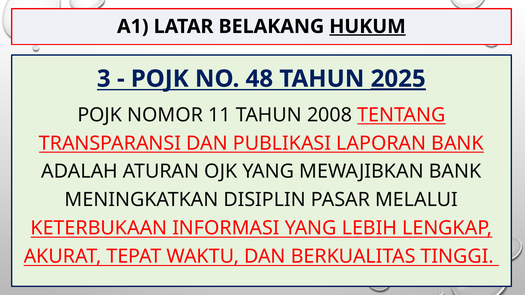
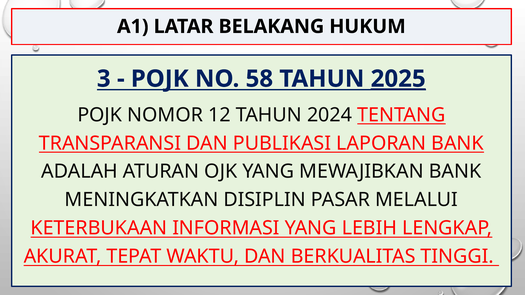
HUKUM underline: present -> none
48: 48 -> 58
11: 11 -> 12
2008: 2008 -> 2024
